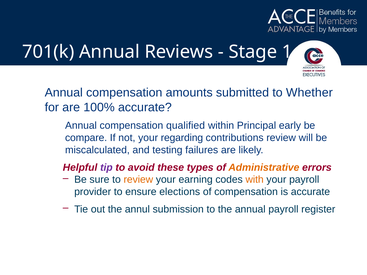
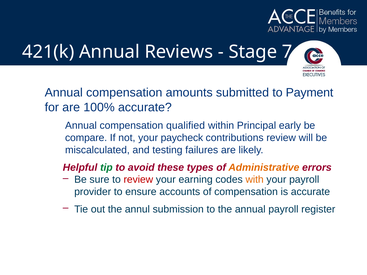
701(k: 701(k -> 421(k
1: 1 -> 7
Whether: Whether -> Payment
regarding: regarding -> paycheck
tip colour: purple -> green
review at (138, 180) colour: orange -> red
elections: elections -> accounts
